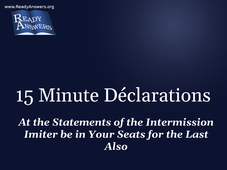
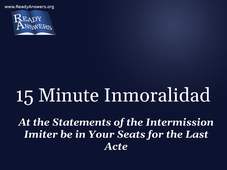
Déclarations: Déclarations -> Inmoralidad
Also: Also -> Acte
